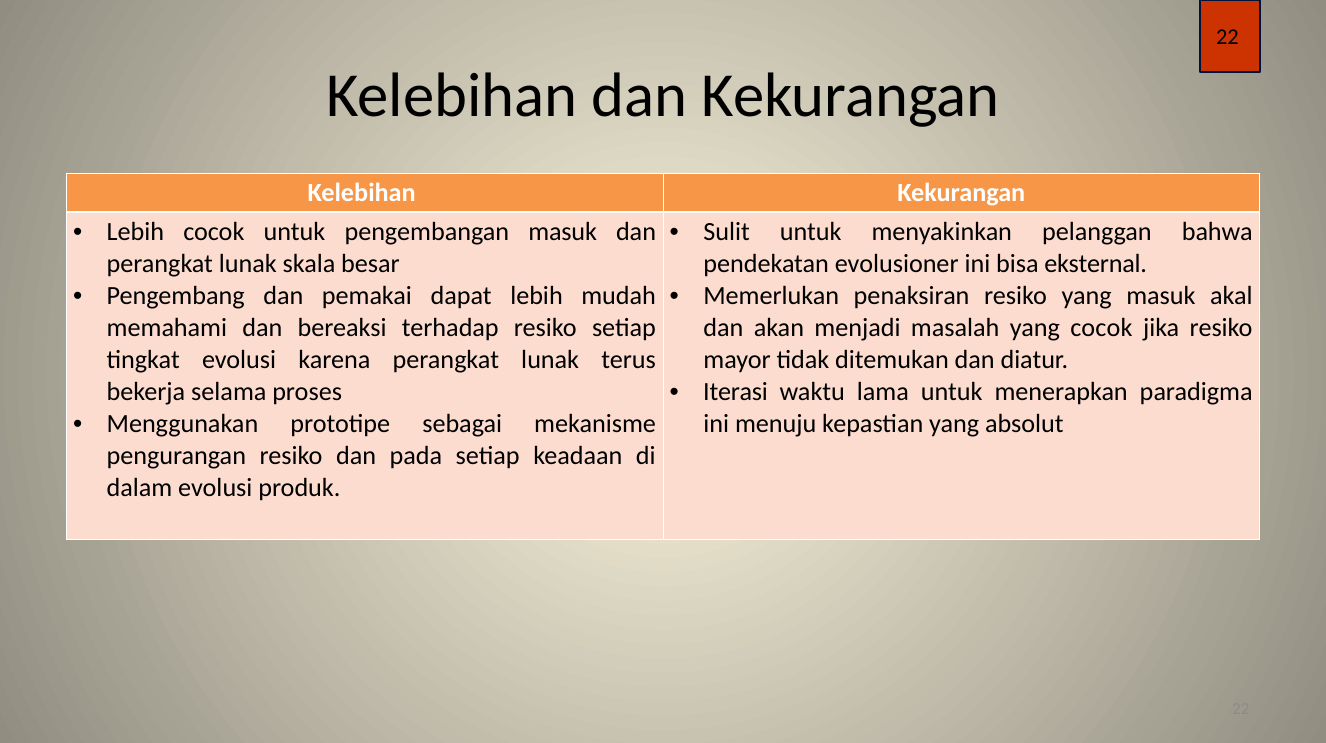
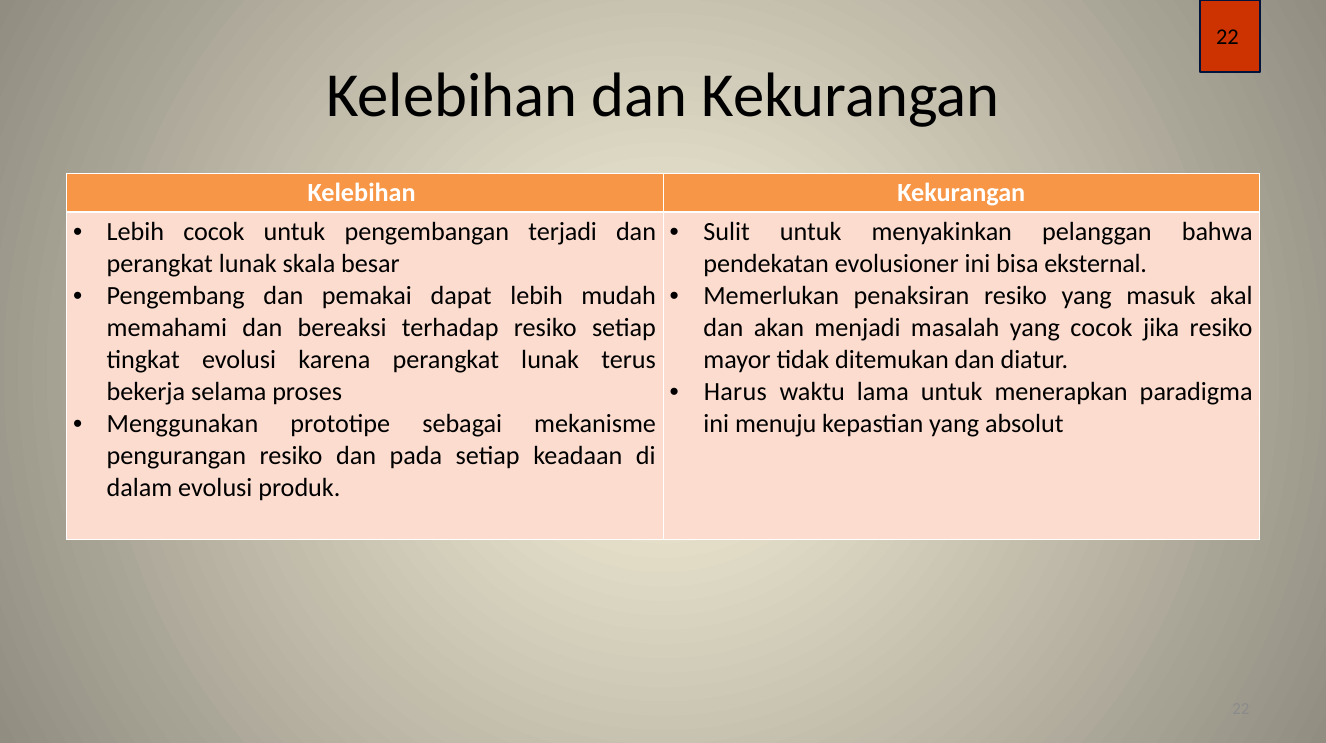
pengembangan masuk: masuk -> terjadi
Iterasi: Iterasi -> Harus
